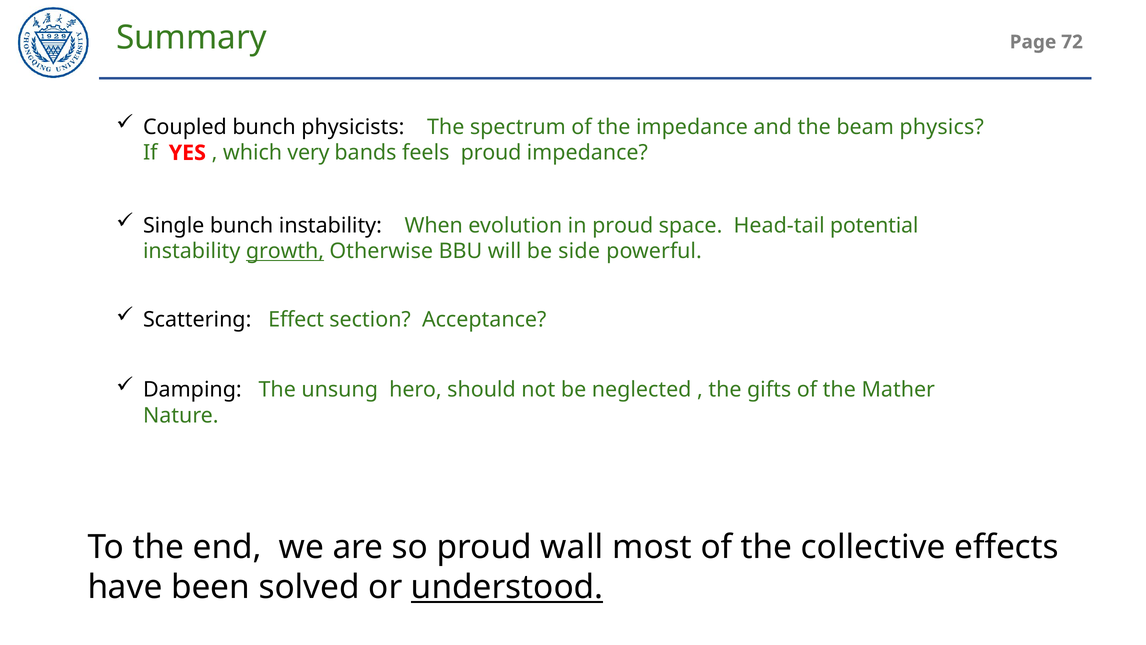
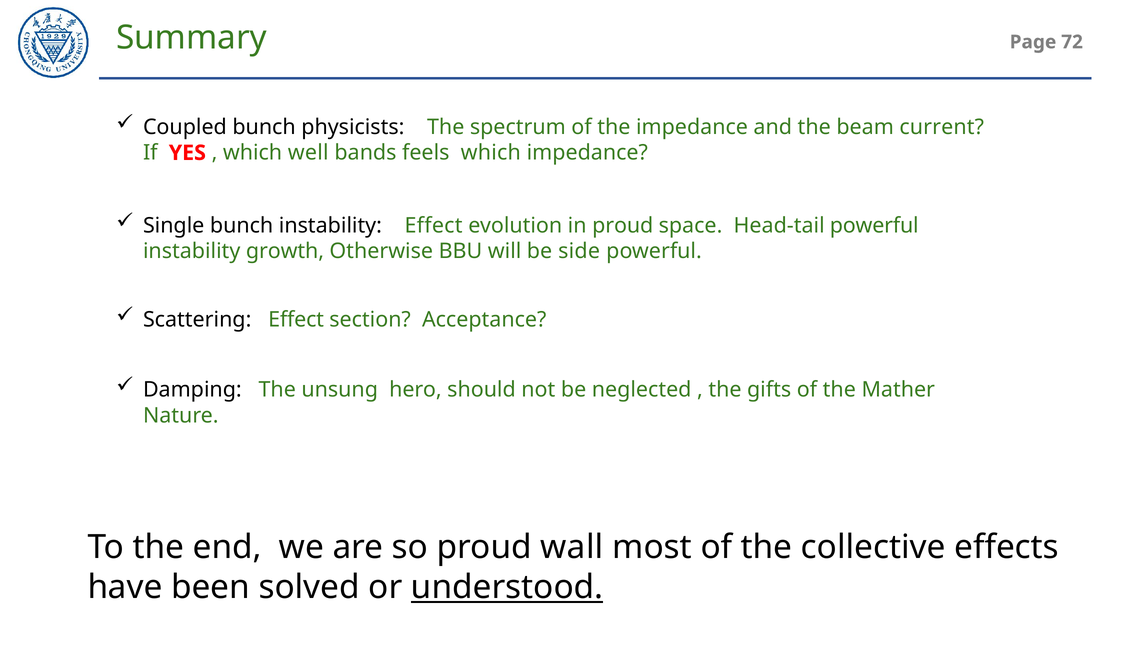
physics: physics -> current
very: very -> well
feels proud: proud -> which
instability When: When -> Effect
Head-tail potential: potential -> powerful
growth underline: present -> none
